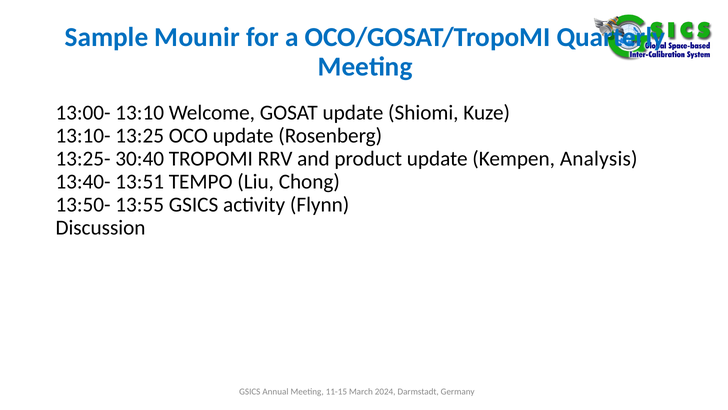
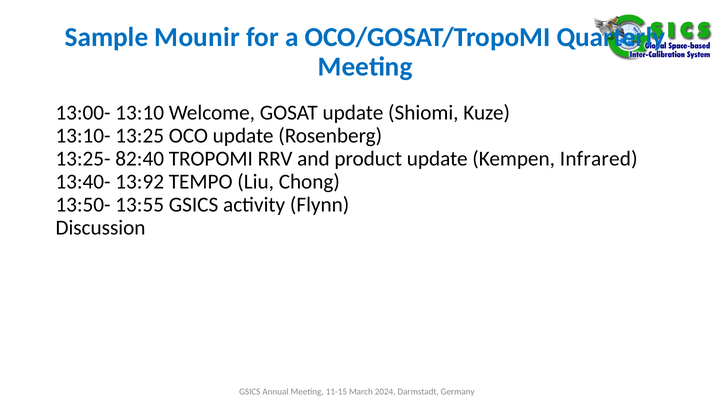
30:40: 30:40 -> 82:40
Analysis: Analysis -> Infrared
13:51: 13:51 -> 13:92
